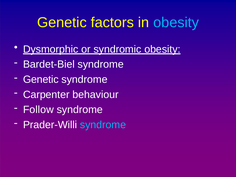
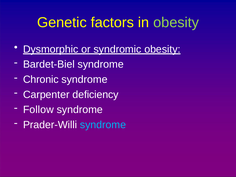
obesity at (176, 22) colour: light blue -> light green
Genetic at (41, 79): Genetic -> Chronic
behaviour: behaviour -> deficiency
